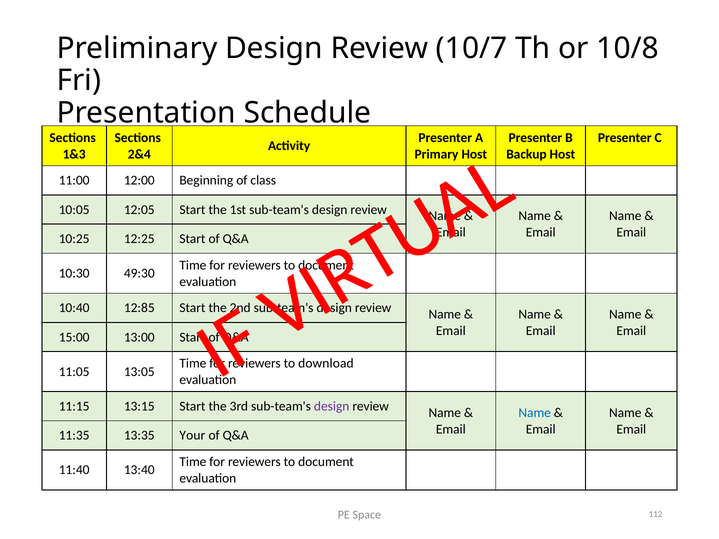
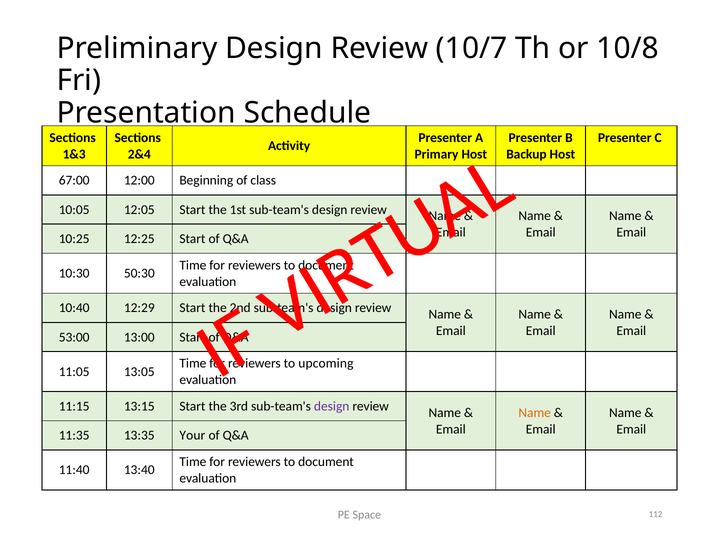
11:00: 11:00 -> 67:00
49:30: 49:30 -> 50:30
12:85: 12:85 -> 12:29
15:00: 15:00 -> 53:00
download: download -> upcoming
Name at (535, 413) colour: blue -> orange
